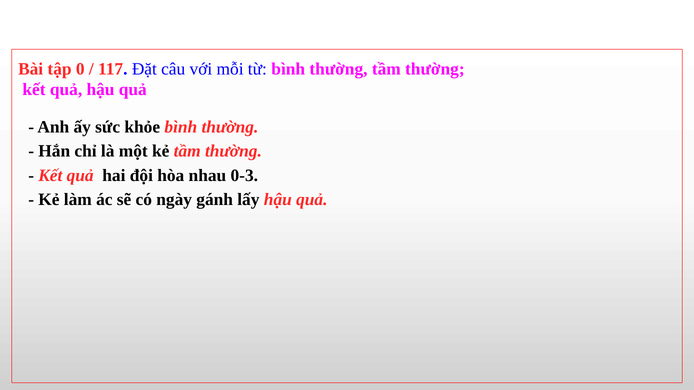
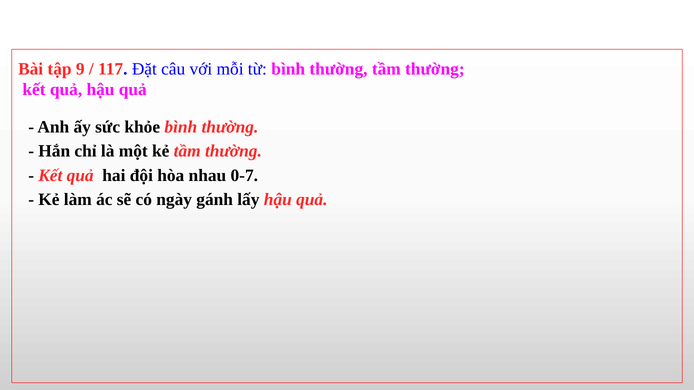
0: 0 -> 9
0-3: 0-3 -> 0-7
